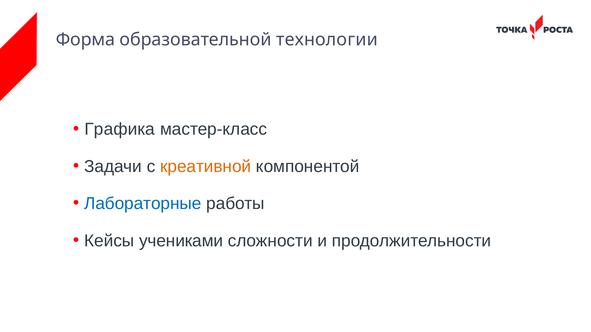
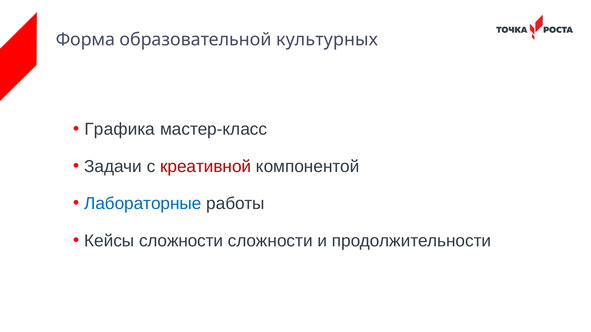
технологии: технологии -> культурных
креативной colour: orange -> red
Кейсы учениками: учениками -> сложности
